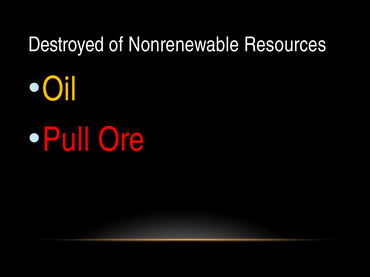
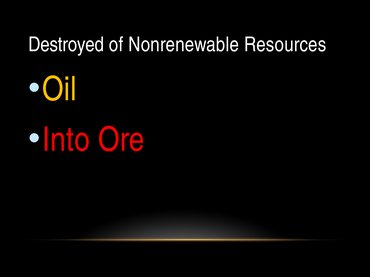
Pull: Pull -> Into
